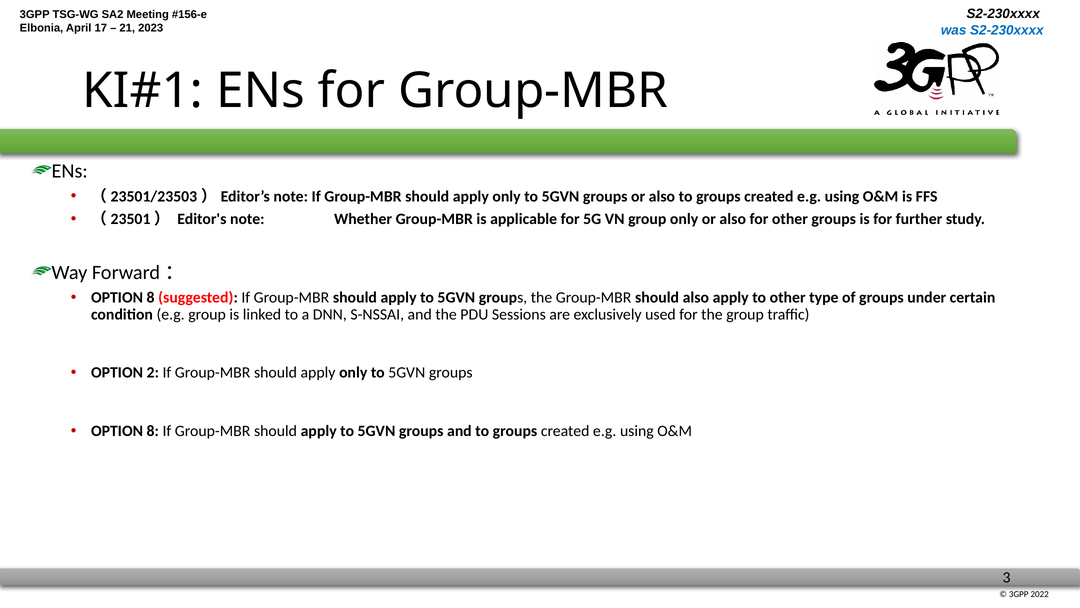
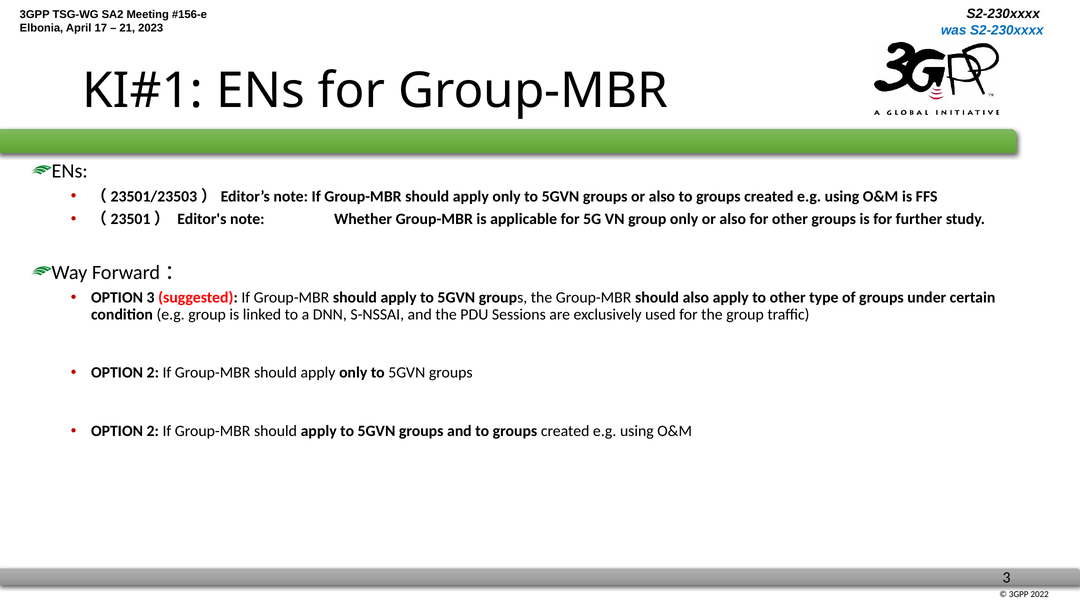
8 at (151, 297): 8 -> 3
8 at (153, 431): 8 -> 2
